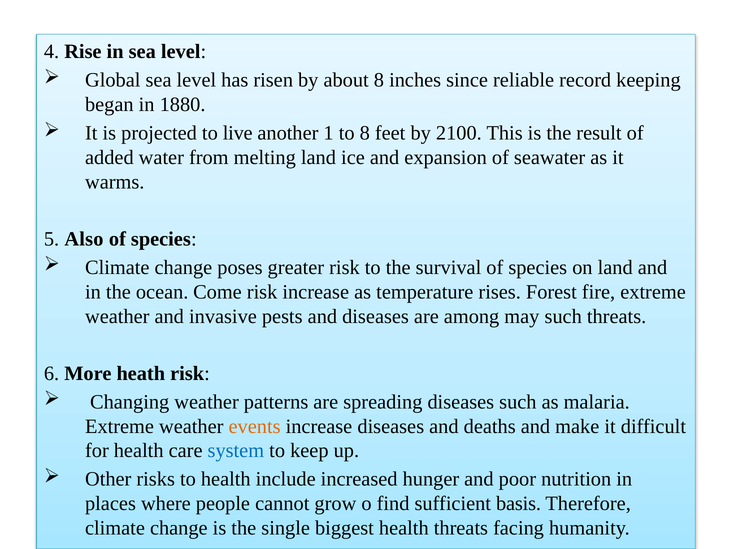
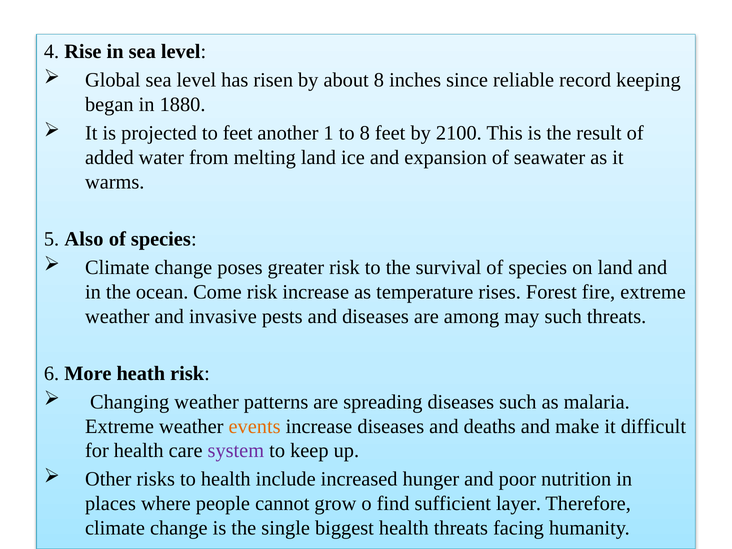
to live: live -> feet
system colour: blue -> purple
basis: basis -> layer
